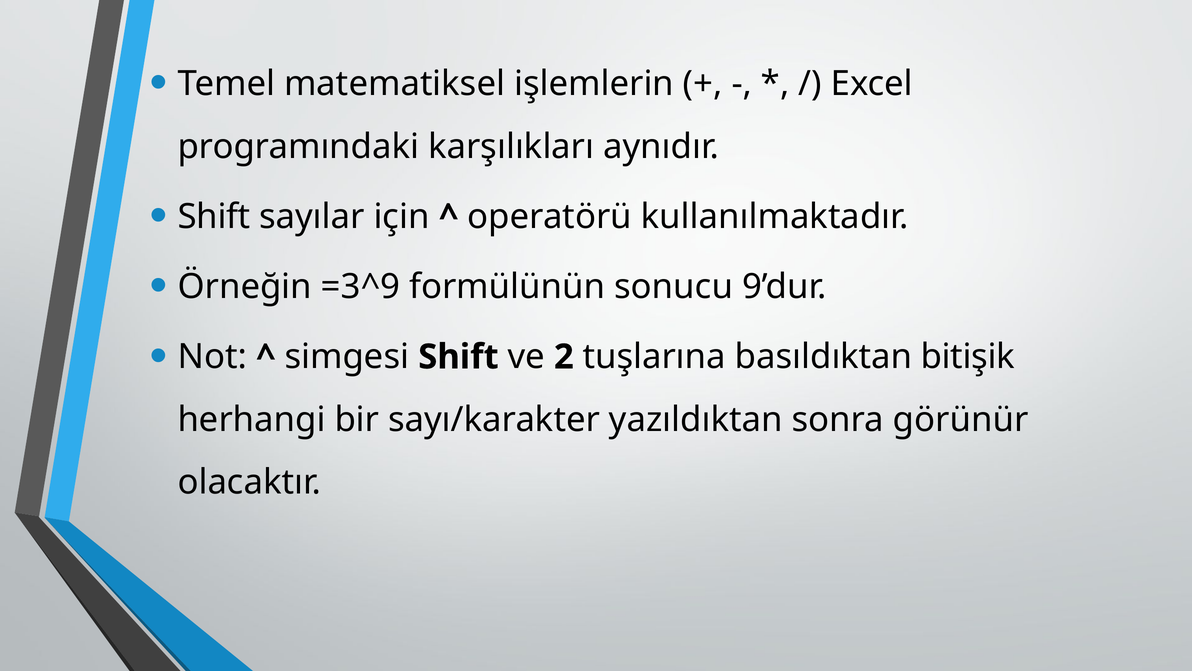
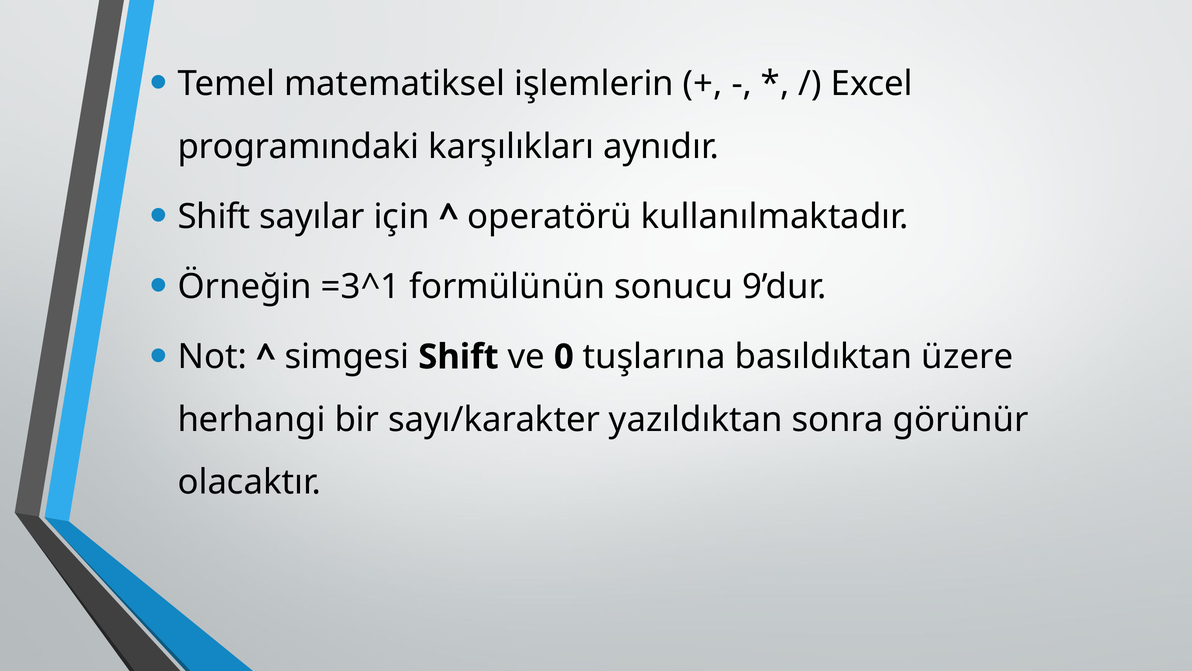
=3^9: =3^9 -> =3^1
2: 2 -> 0
bitişik: bitişik -> üzere
